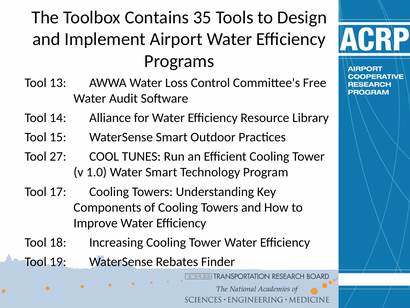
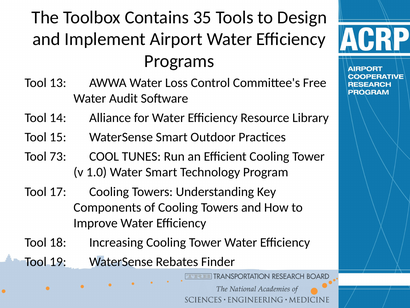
27: 27 -> 73
